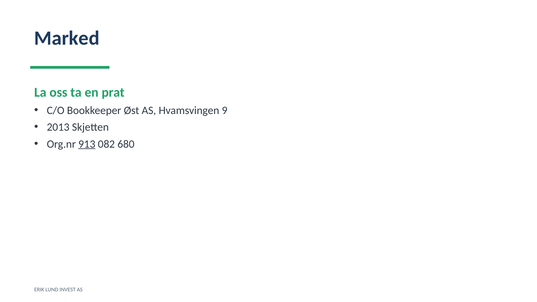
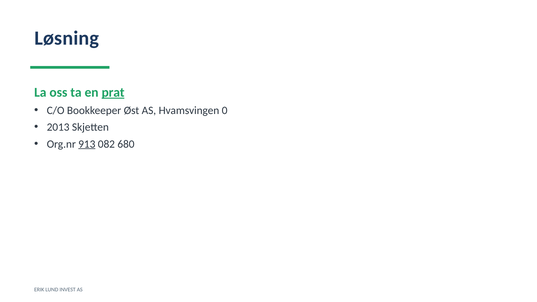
Marked: Marked -> Løsning
prat underline: none -> present
9: 9 -> 0
